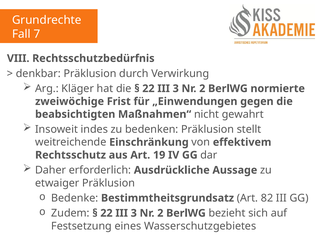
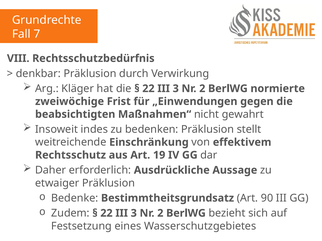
82: 82 -> 90
